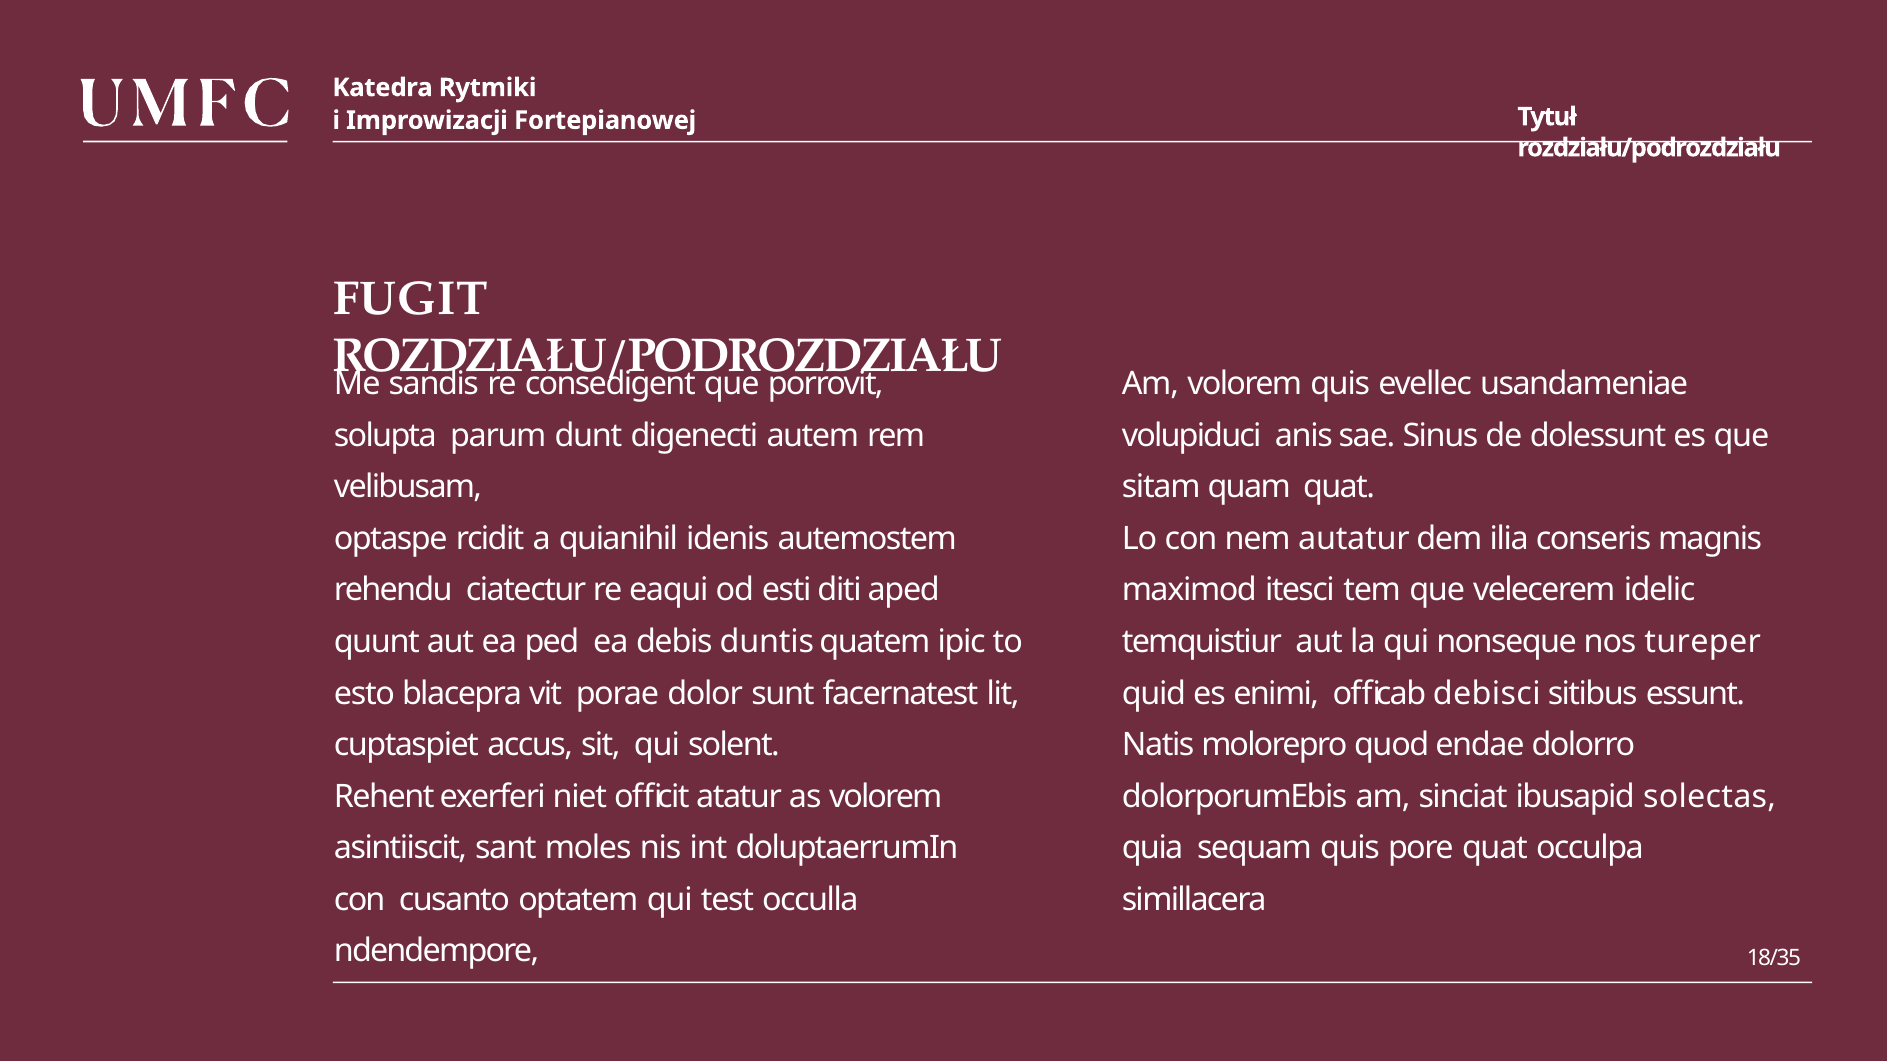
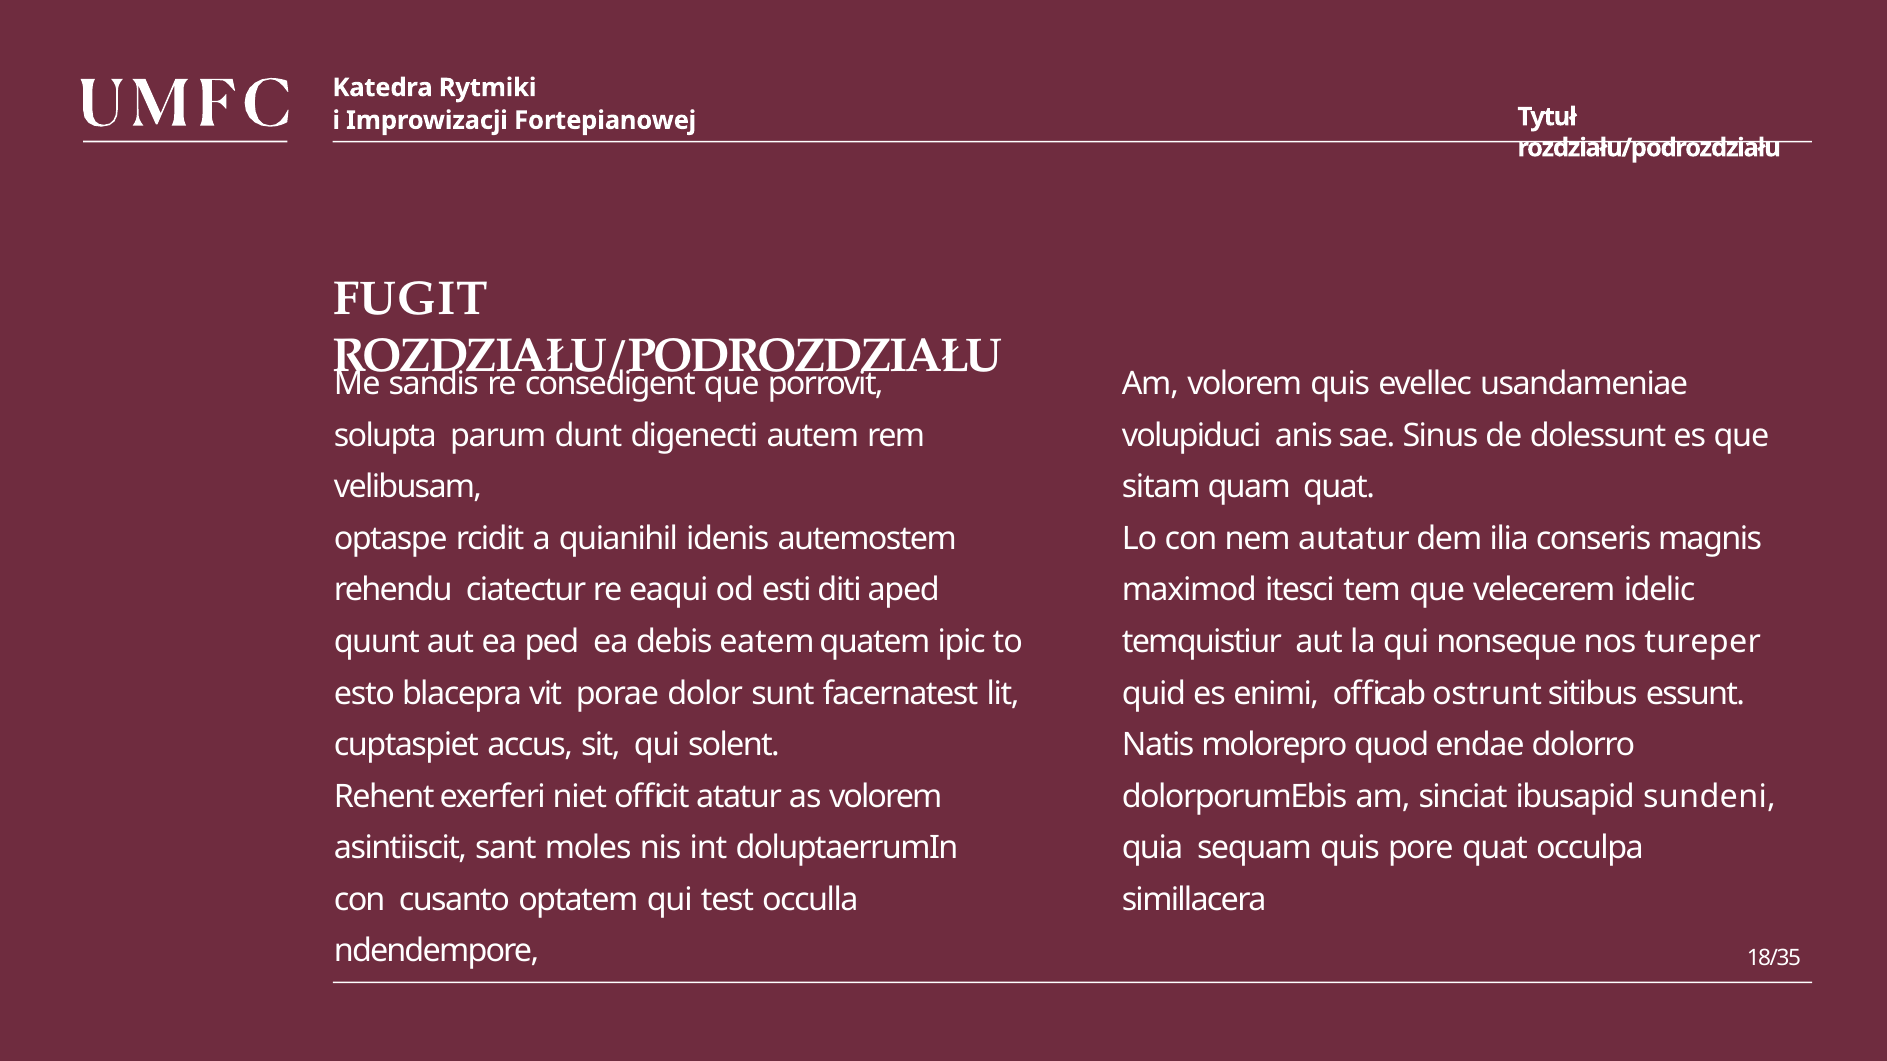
duntis: duntis -> eatem
debisci: debisci -> ostrunt
solectas: solectas -> sundeni
